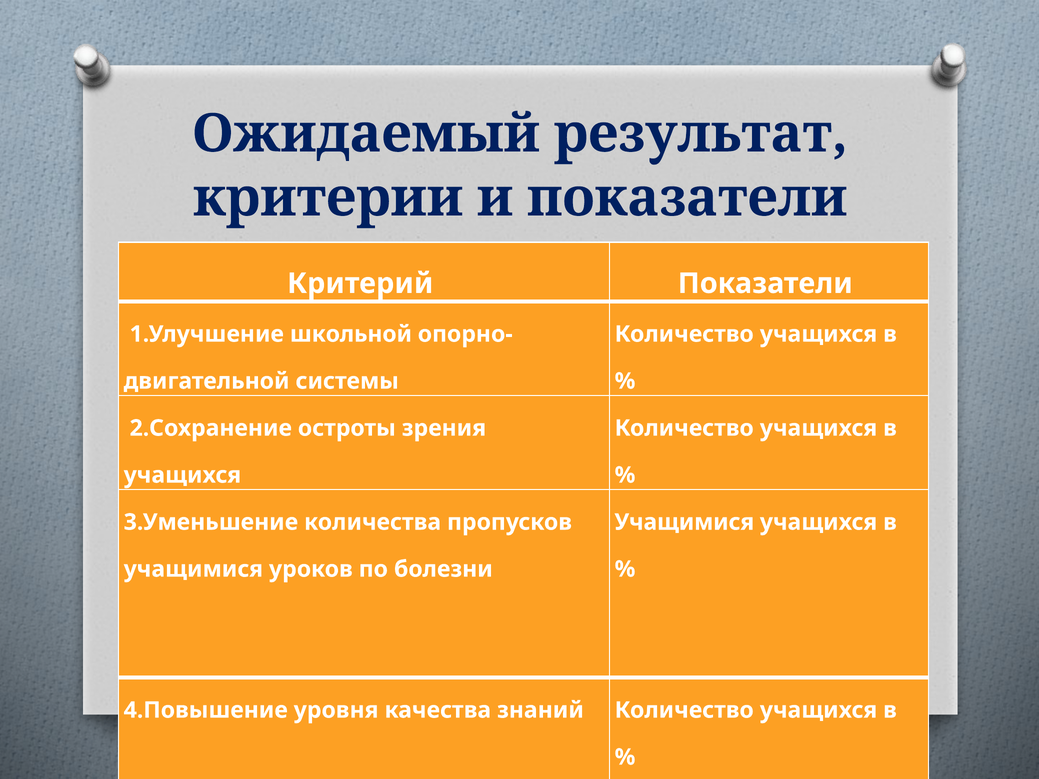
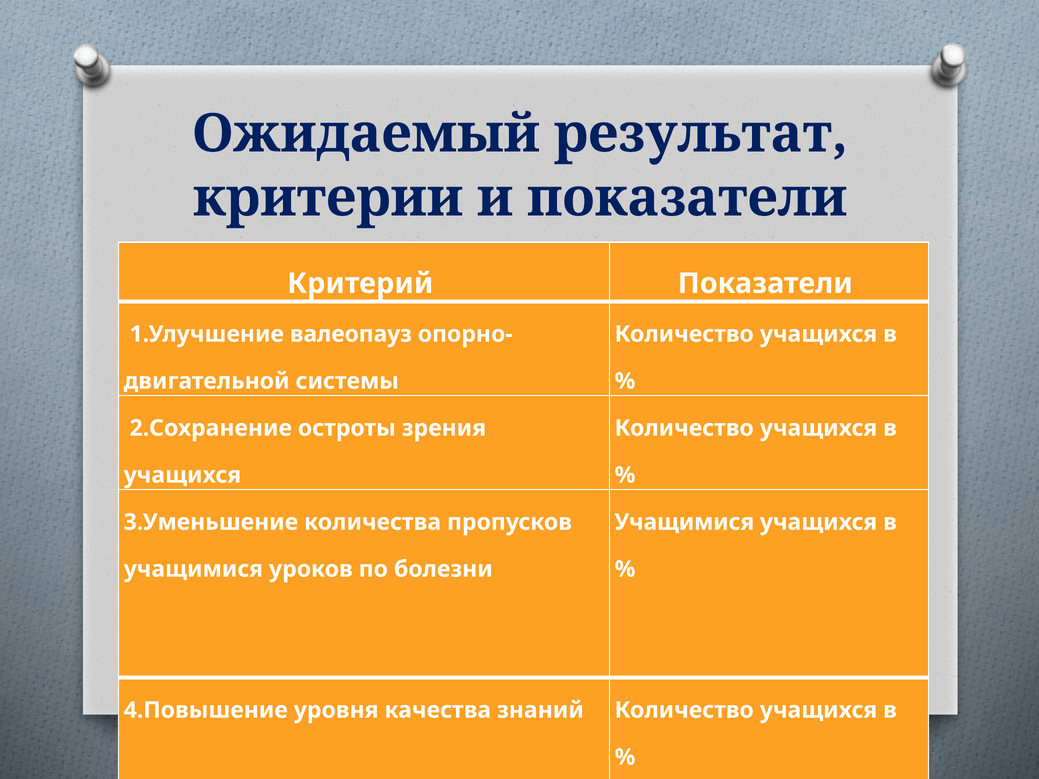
школьной: школьной -> валеопауз
